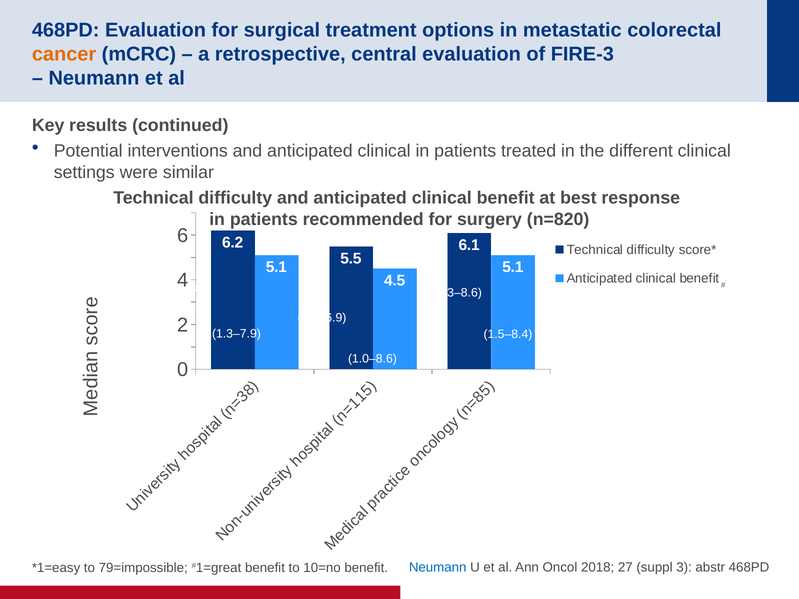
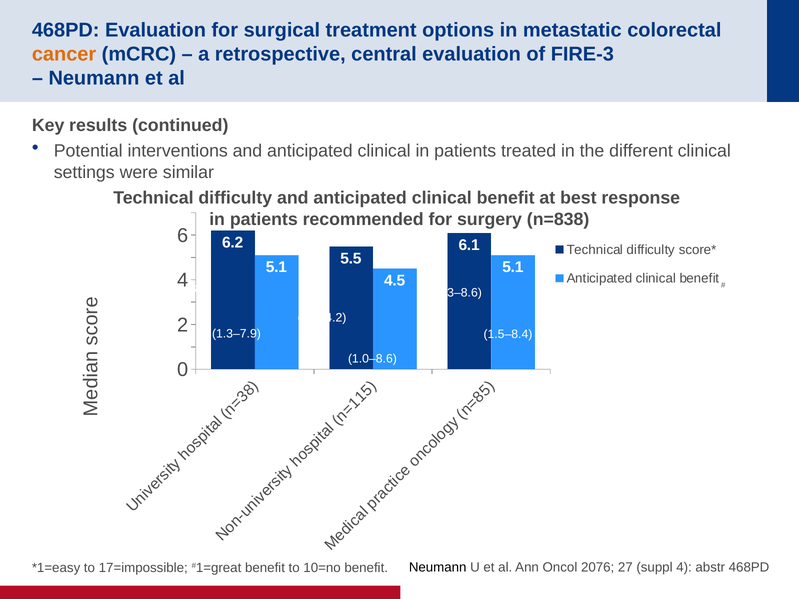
n=820: n=820 -> n=838
1.3–6.9: 1.3–6.9 -> 1.3–4.2
Neumann at (438, 568) colour: blue -> black
2018: 2018 -> 2076
suppl 3: 3 -> 4
79=impossible: 79=impossible -> 17=impossible
